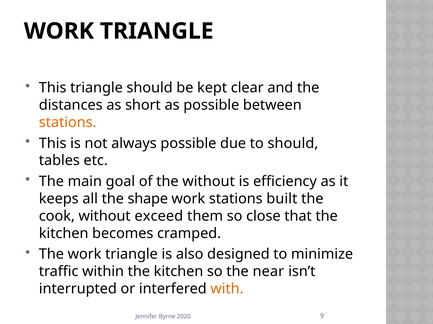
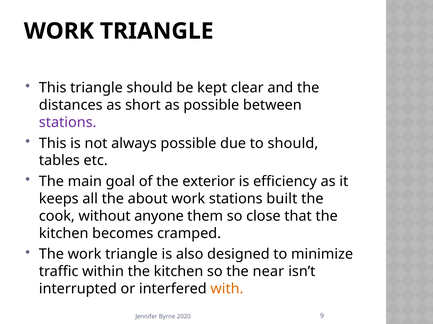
stations at (68, 123) colour: orange -> purple
the without: without -> exterior
shape: shape -> about
exceed: exceed -> anyone
